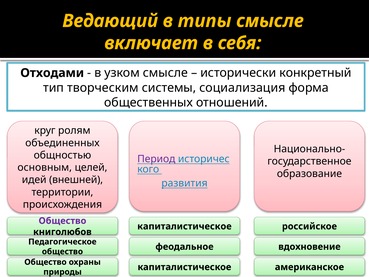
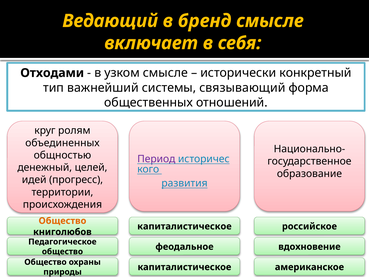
типы: типы -> бренд
творческим: творческим -> важнейший
социализация: социализация -> связывающий
основным: основным -> денежный
внешней: внешней -> прогресс
Общество at (62, 221) colour: purple -> orange
